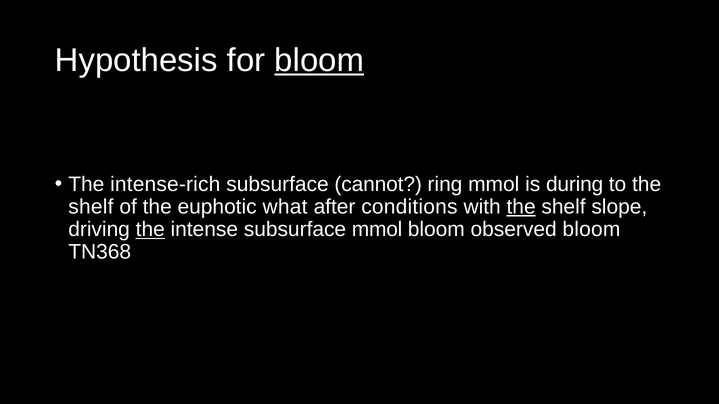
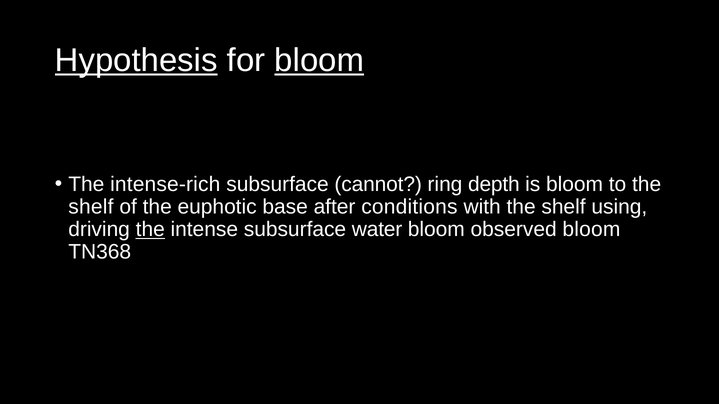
Hypothesis underline: none -> present
ring mmol: mmol -> depth
is during: during -> bloom
what: what -> base
the at (521, 207) underline: present -> none
slope: slope -> using
subsurface mmol: mmol -> water
